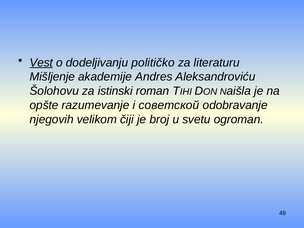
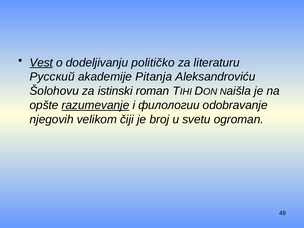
Mišljenje: Mišljenje -> Русский
Andres: Andres -> Pitanja
razumevanje underline: none -> present
советской: советской -> филологии
